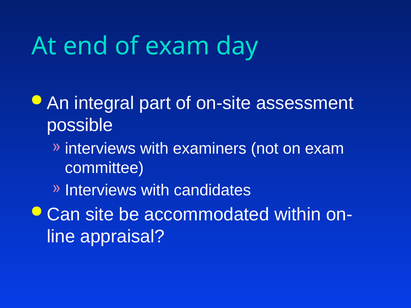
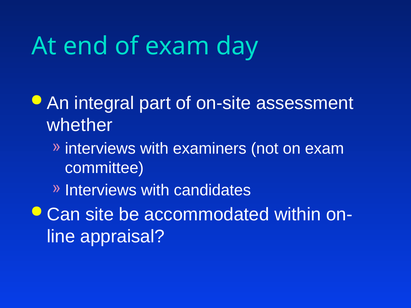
possible: possible -> whether
